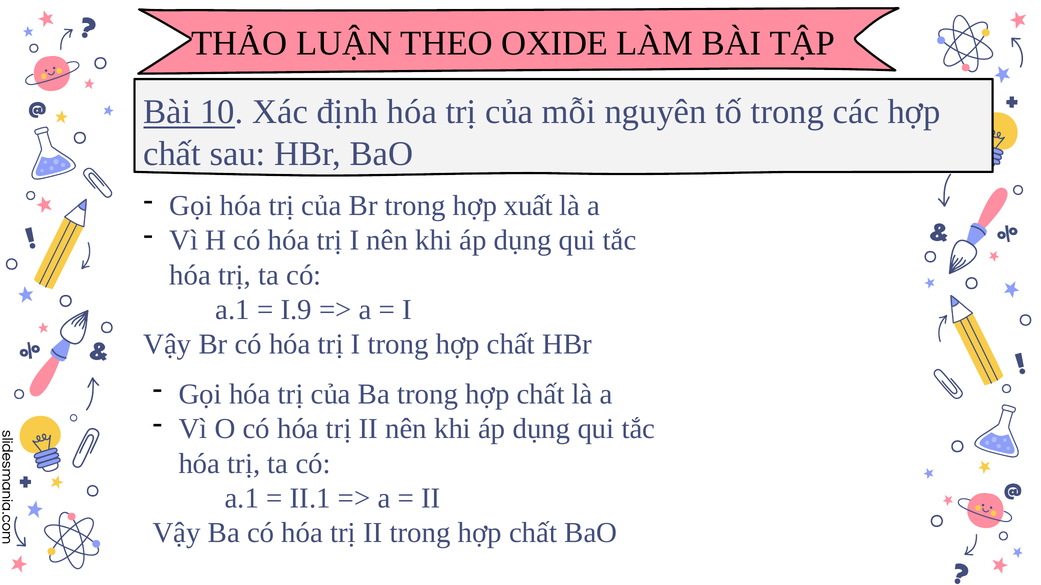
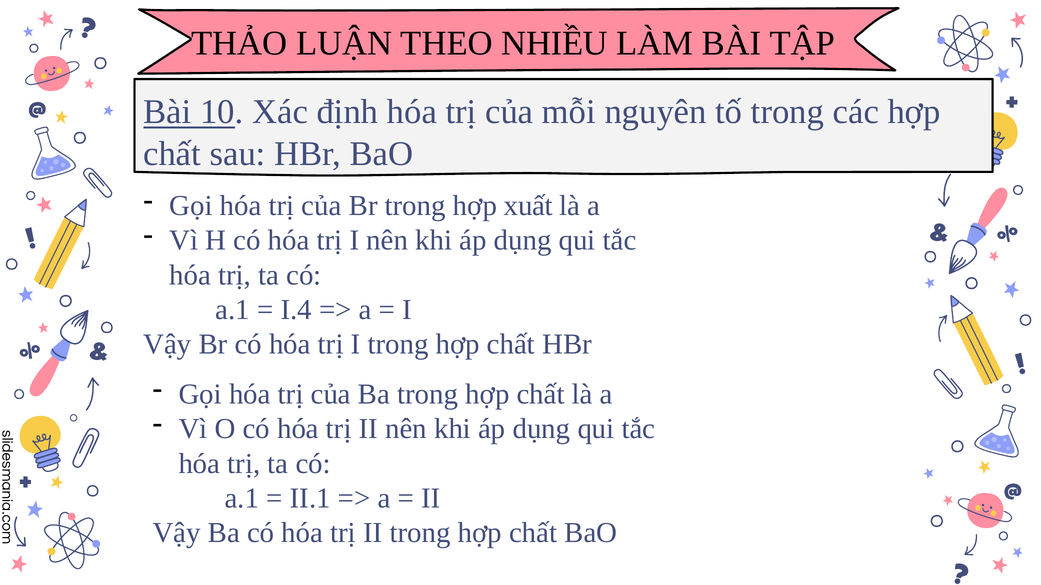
OXIDE: OXIDE -> NHIỀU
I.9: I.9 -> I.4
